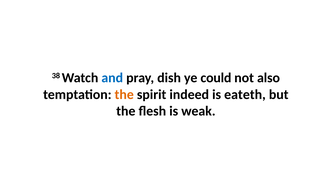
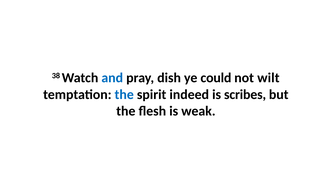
also: also -> wilt
the at (124, 94) colour: orange -> blue
eateth: eateth -> scribes
